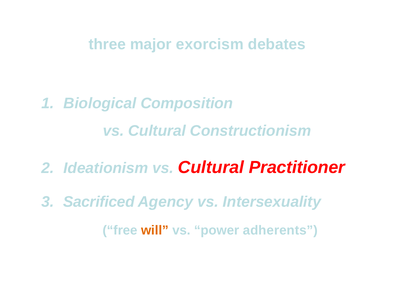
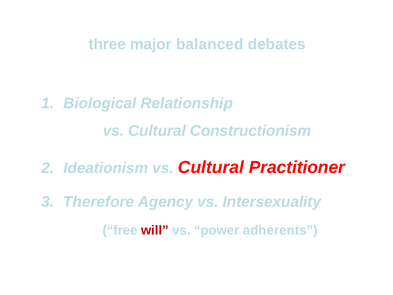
exorcism: exorcism -> balanced
Composition: Composition -> Relationship
Sacrificed: Sacrificed -> Therefore
will colour: orange -> red
